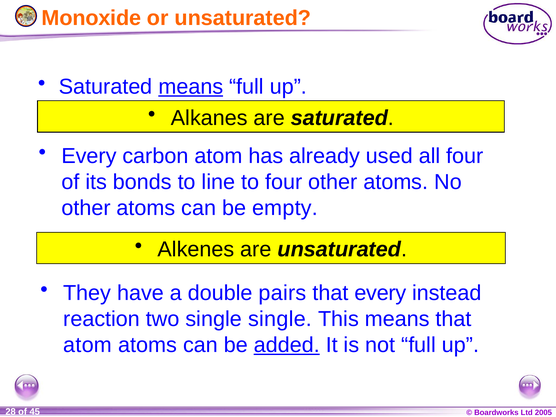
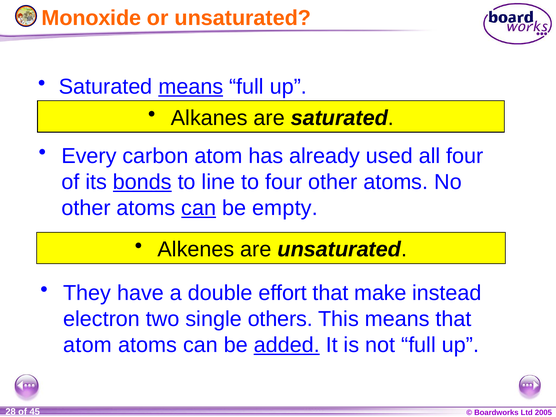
bonds underline: none -> present
can at (199, 208) underline: none -> present
pairs: pairs -> effort
that every: every -> make
reaction: reaction -> electron
single single: single -> others
